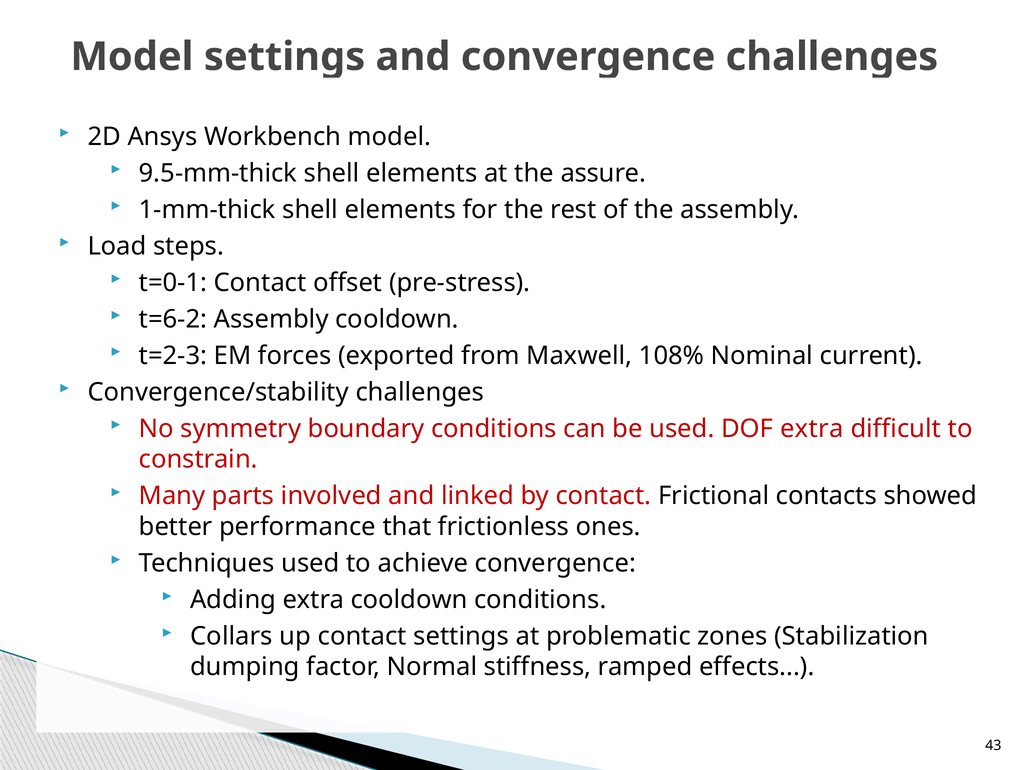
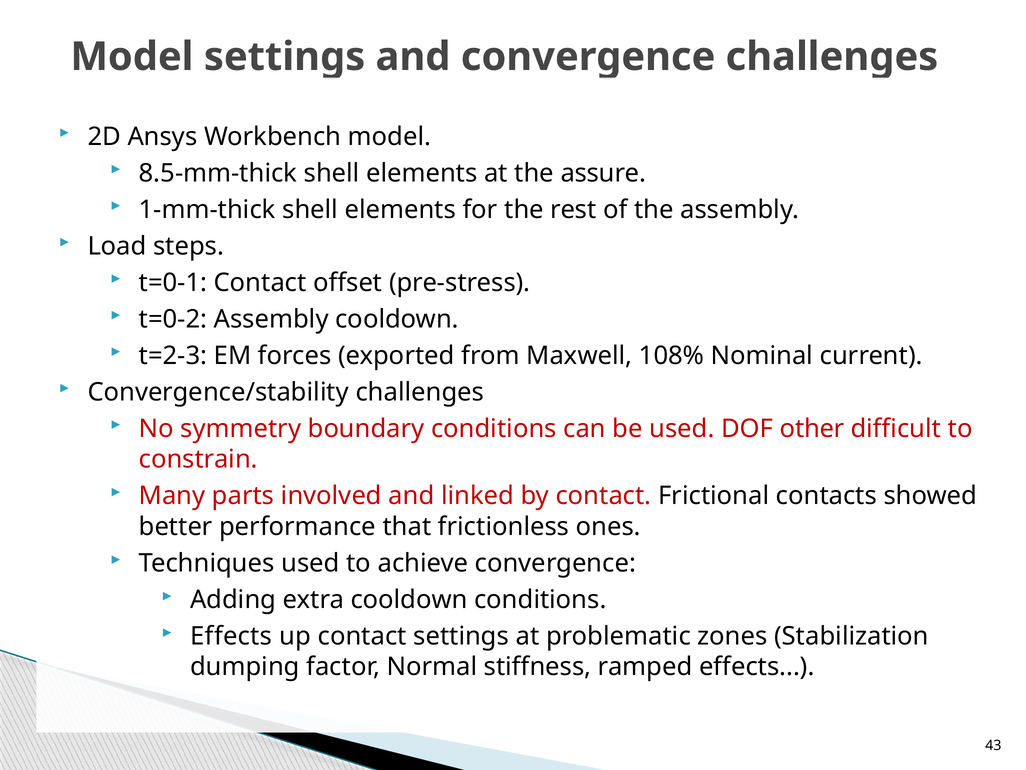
9.5-mm-thick: 9.5-mm-thick -> 8.5-mm-thick
t=6-2: t=6-2 -> t=0-2
DOF extra: extra -> other
Collars at (231, 636): Collars -> Effects
